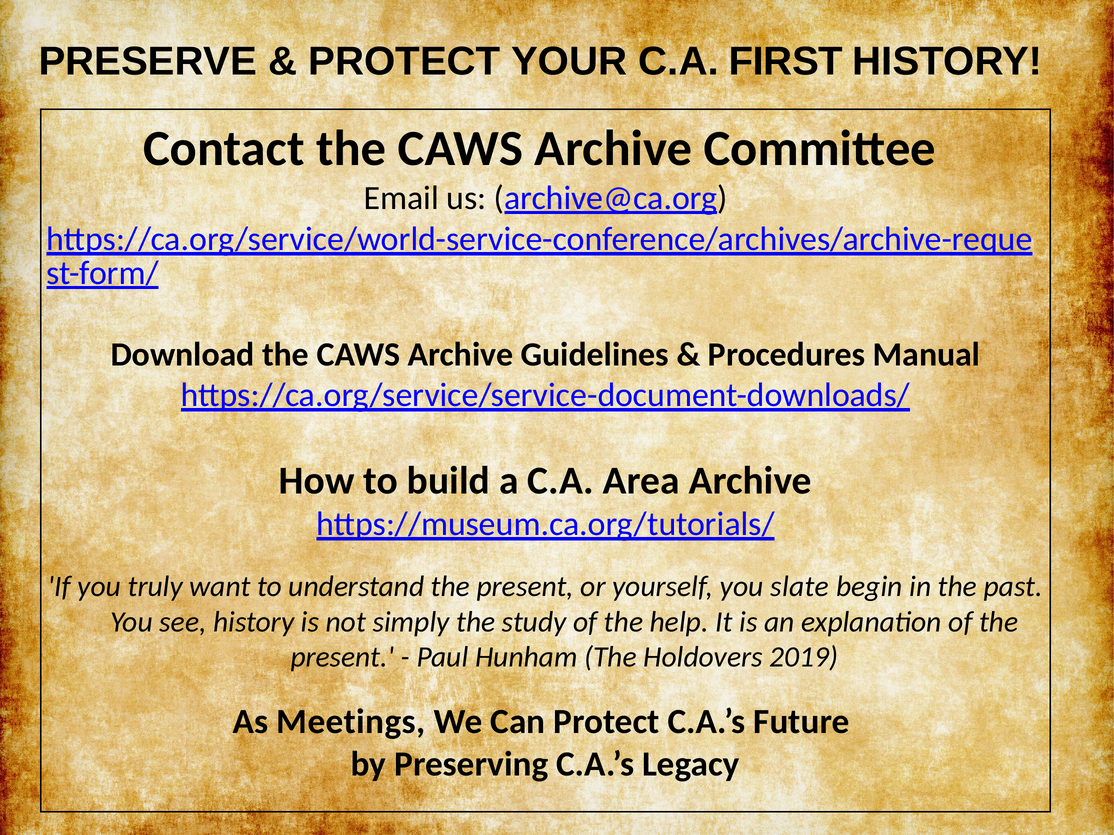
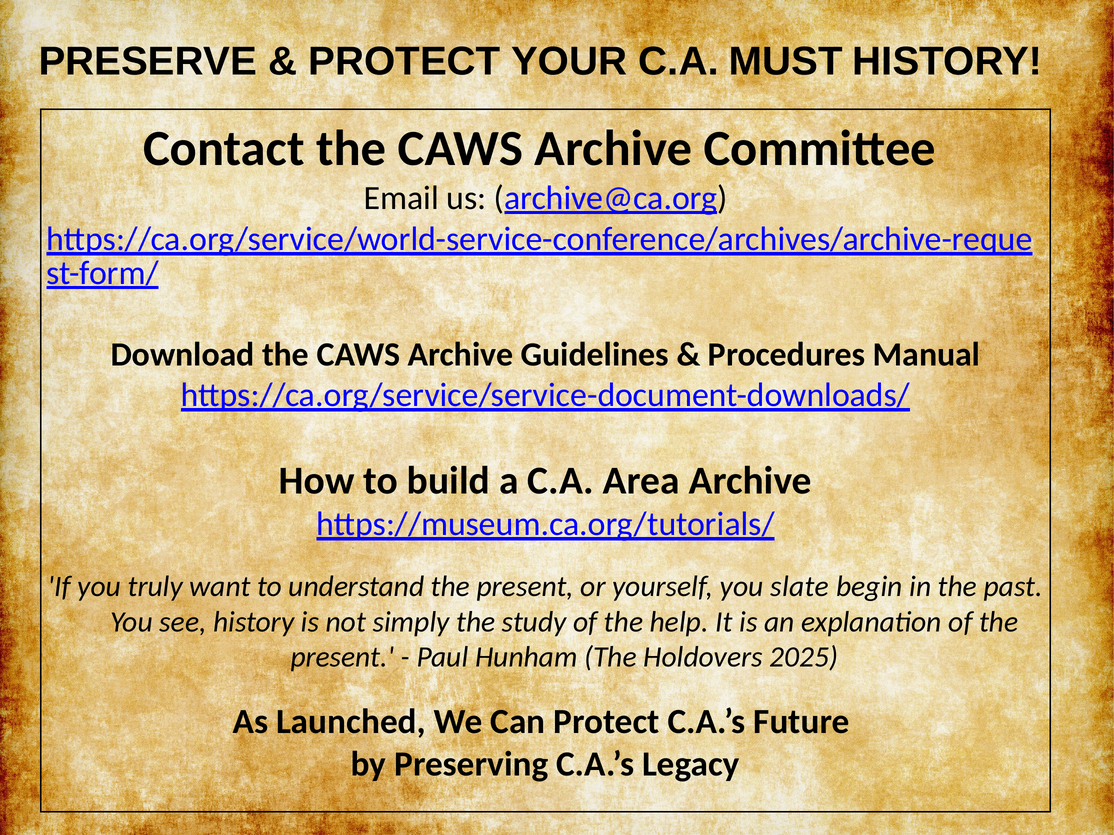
FIRST: FIRST -> MUST
2019: 2019 -> 2025
Meetings: Meetings -> Launched
